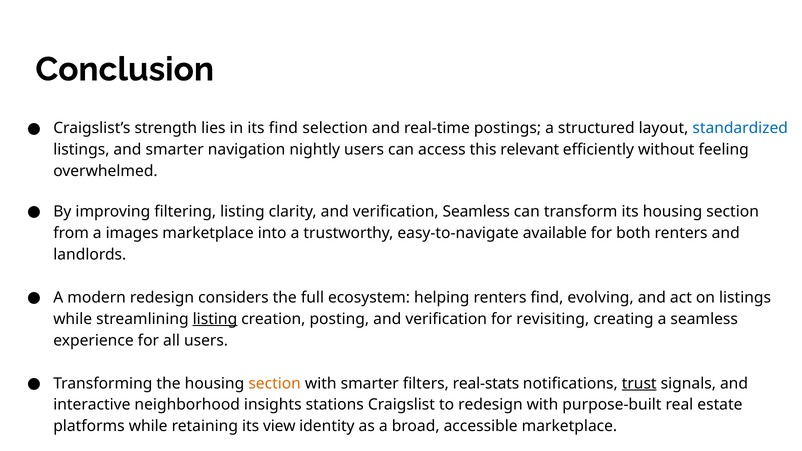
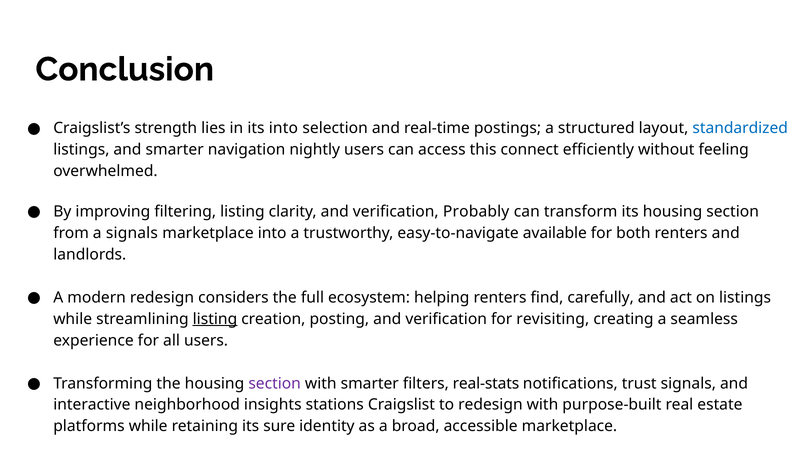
its find: find -> into
relevant: relevant -> connect
verification Seamless: Seamless -> Probably
a images: images -> signals
find evolving: evolving -> carefully
section at (275, 383) colour: orange -> purple
trust underline: present -> none
view: view -> sure
